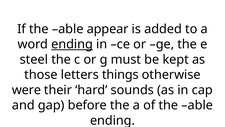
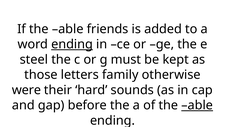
appear: appear -> friends
things: things -> family
able at (197, 105) underline: none -> present
